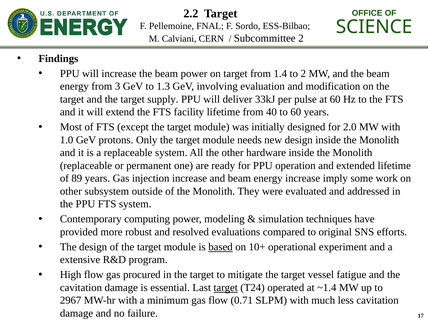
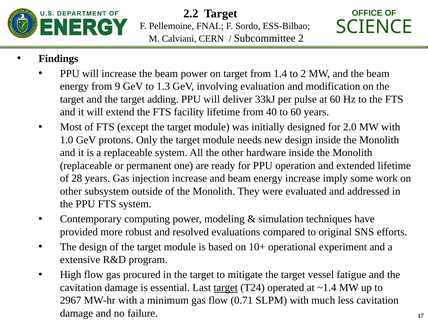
3: 3 -> 9
supply: supply -> adding
89: 89 -> 28
based underline: present -> none
